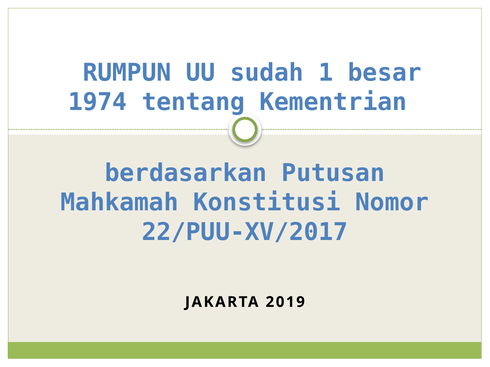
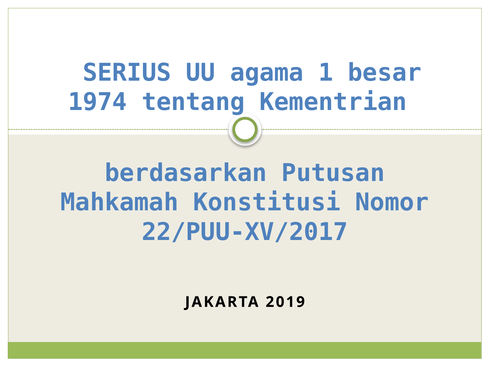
RUMPUN: RUMPUN -> SERIUS
sudah: sudah -> agama
